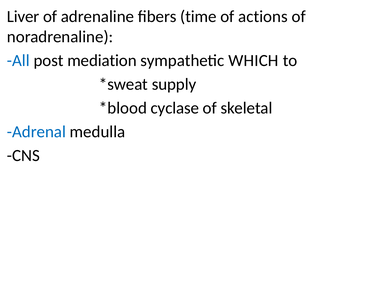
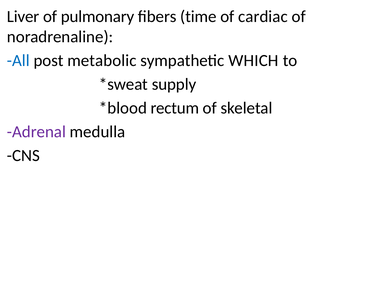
adrenaline: adrenaline -> pulmonary
actions: actions -> cardiac
mediation: mediation -> metabolic
cyclase: cyclase -> rectum
Adrenal colour: blue -> purple
